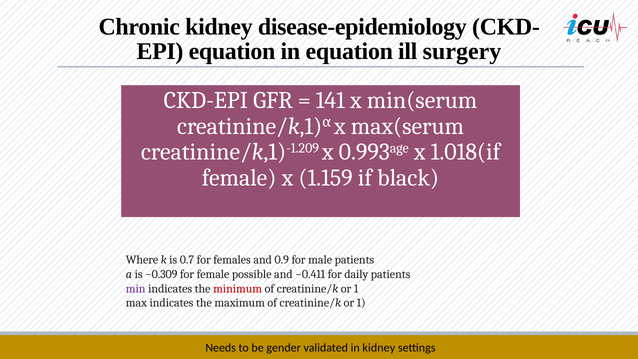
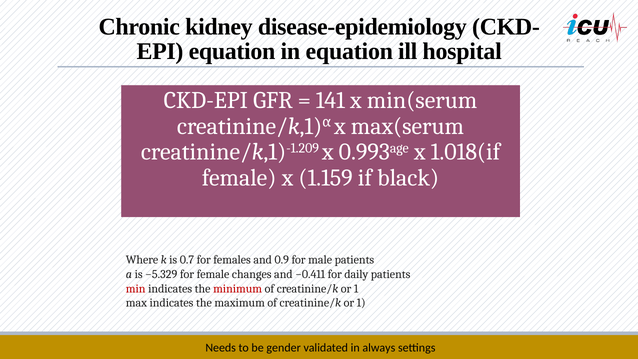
surgery: surgery -> hospital
−0.309: −0.309 -> −5.329
possible: possible -> changes
min colour: purple -> red
in kidney: kidney -> always
